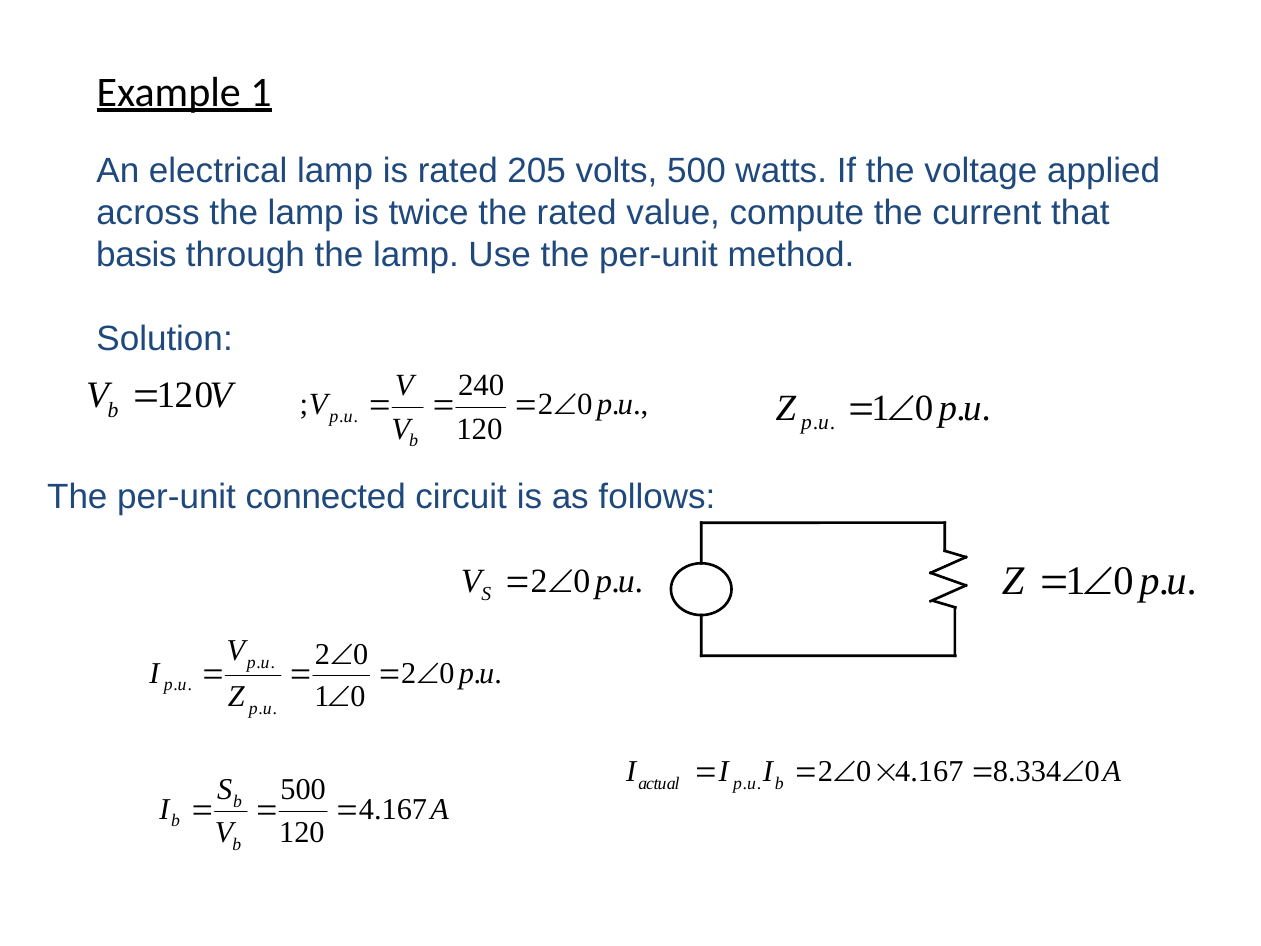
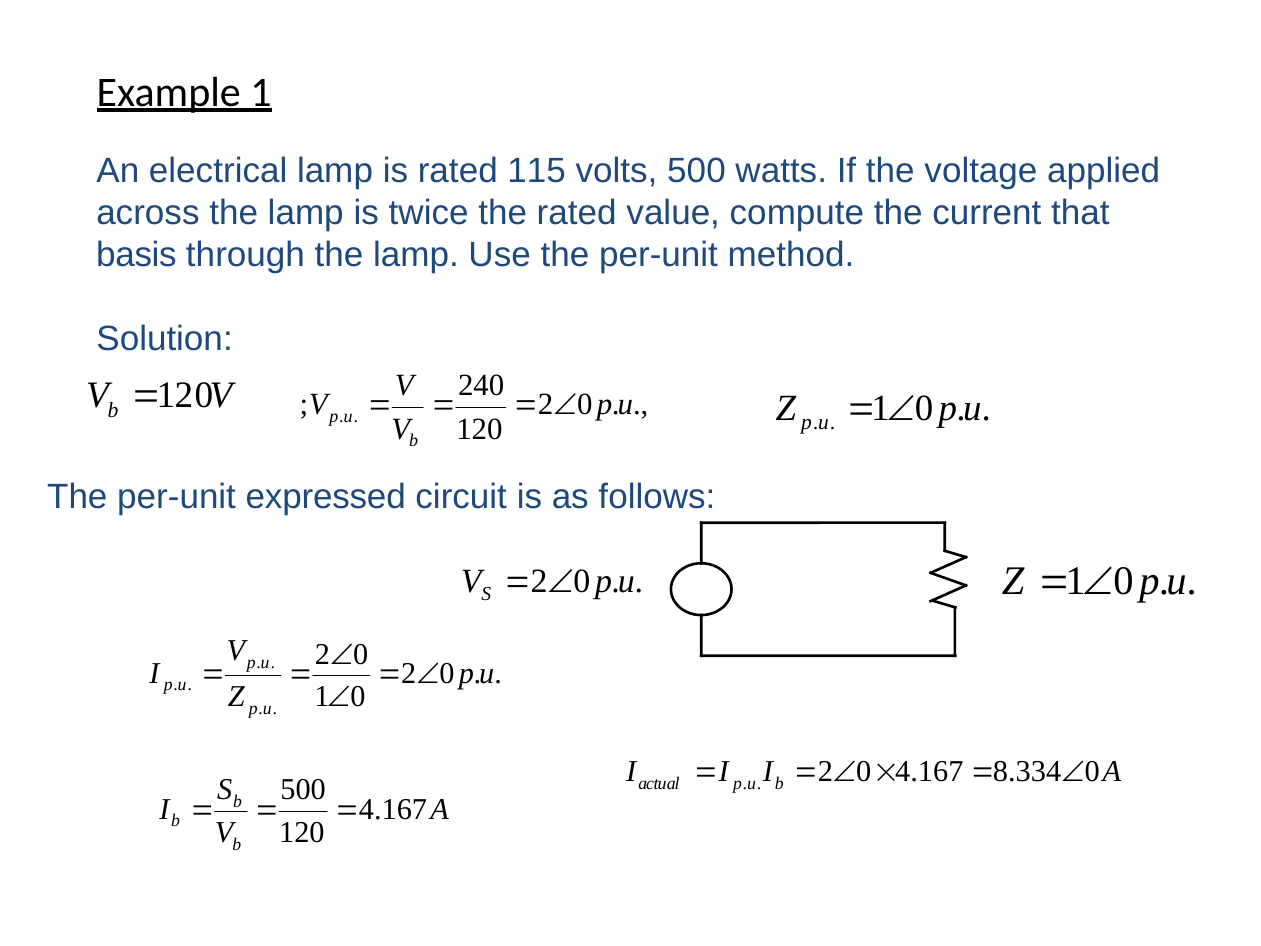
205: 205 -> 115
connected: connected -> expressed
